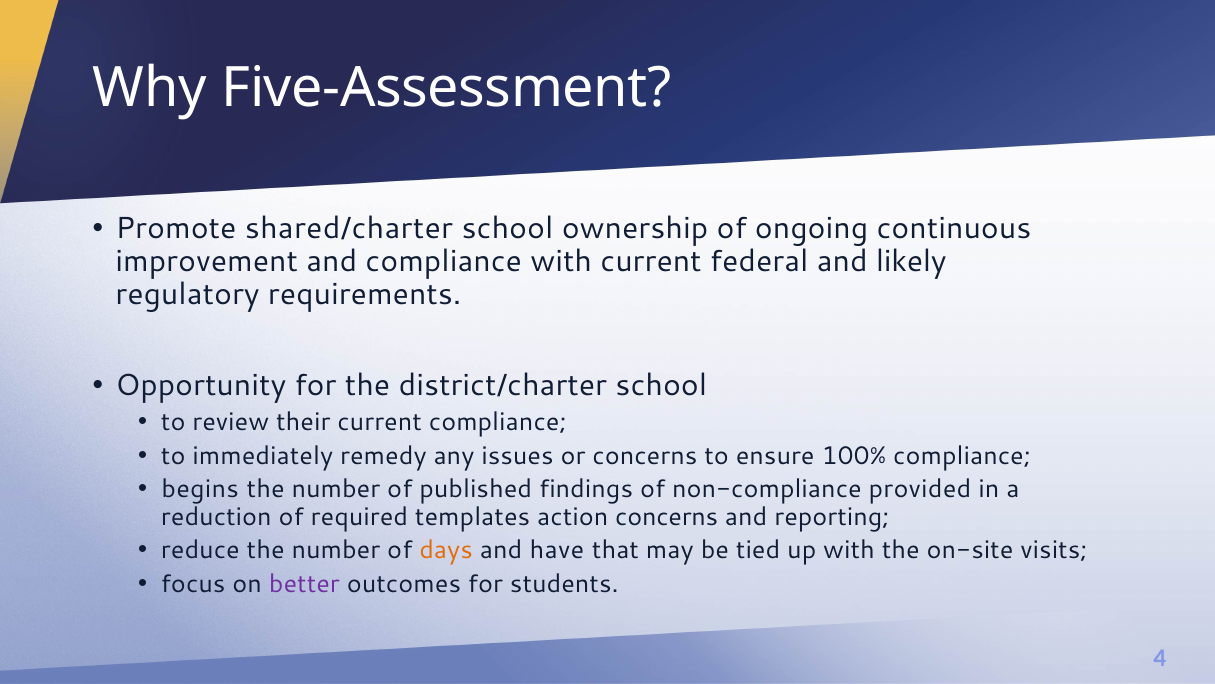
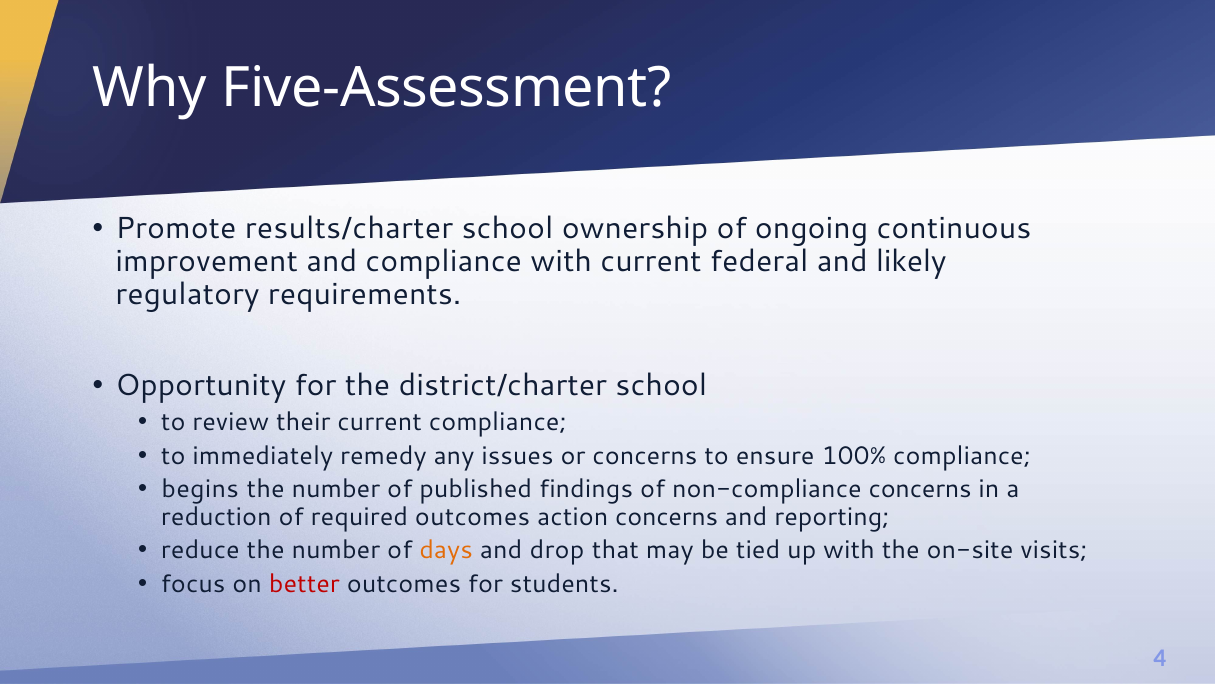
shared/charter: shared/charter -> results/charter
non-compliance provided: provided -> concerns
required templates: templates -> outcomes
have: have -> drop
better colour: purple -> red
